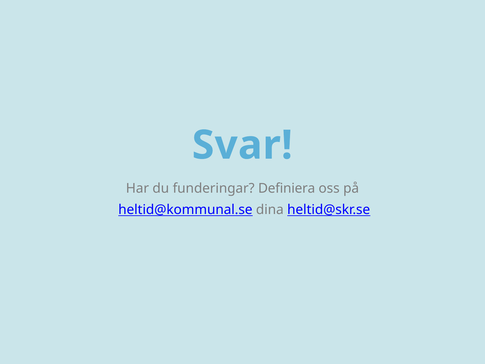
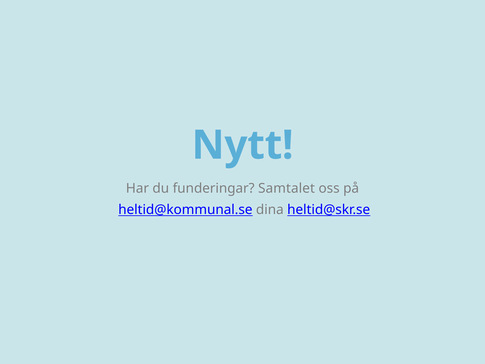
Svar: Svar -> Nytt
Definiera: Definiera -> Samtalet
